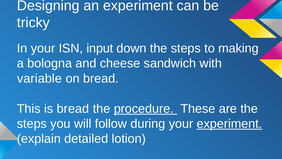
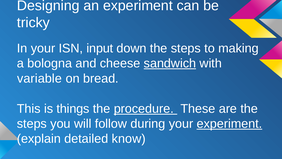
sandwich underline: none -> present
is bread: bread -> things
lotion: lotion -> know
